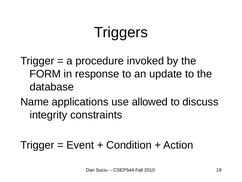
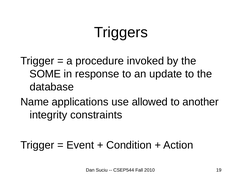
FORM: FORM -> SOME
discuss: discuss -> another
